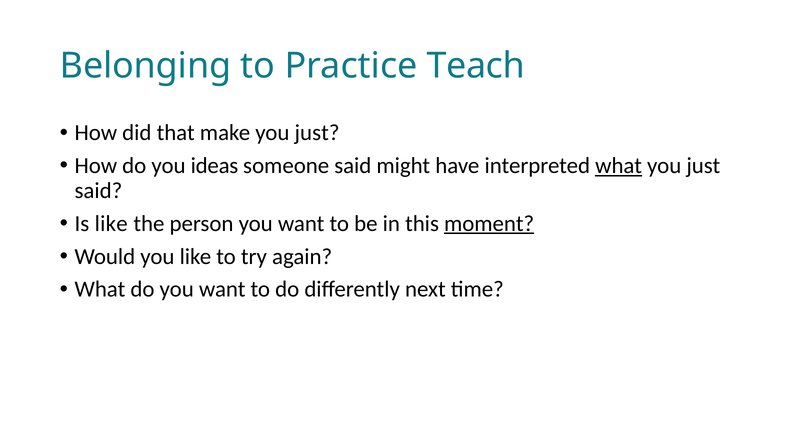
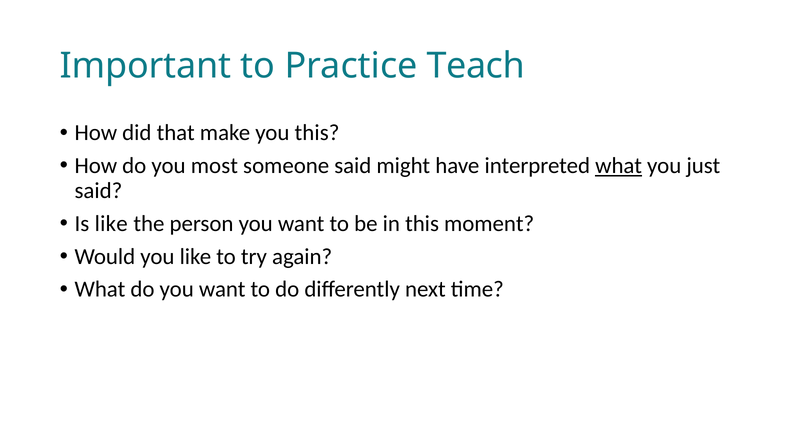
Belonging: Belonging -> Important
make you just: just -> this
ideas: ideas -> most
moment underline: present -> none
